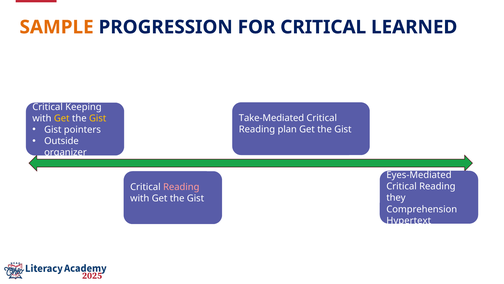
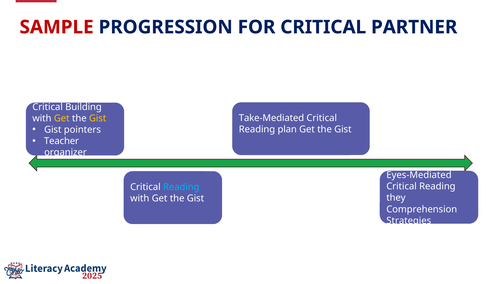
SAMPLE colour: orange -> red
LEARNED: LEARNED -> PARTNER
Keeping: Keeping -> Building
Outside: Outside -> Teacher
Reading at (181, 187) colour: pink -> light blue
Hypertext: Hypertext -> Strategies
